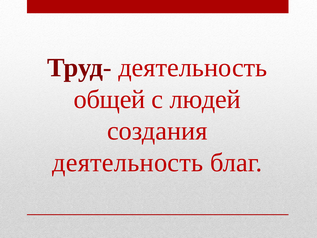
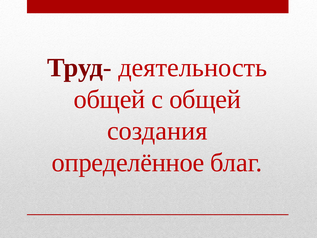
с людей: людей -> общей
деятельность at (128, 163): деятельность -> определённое
